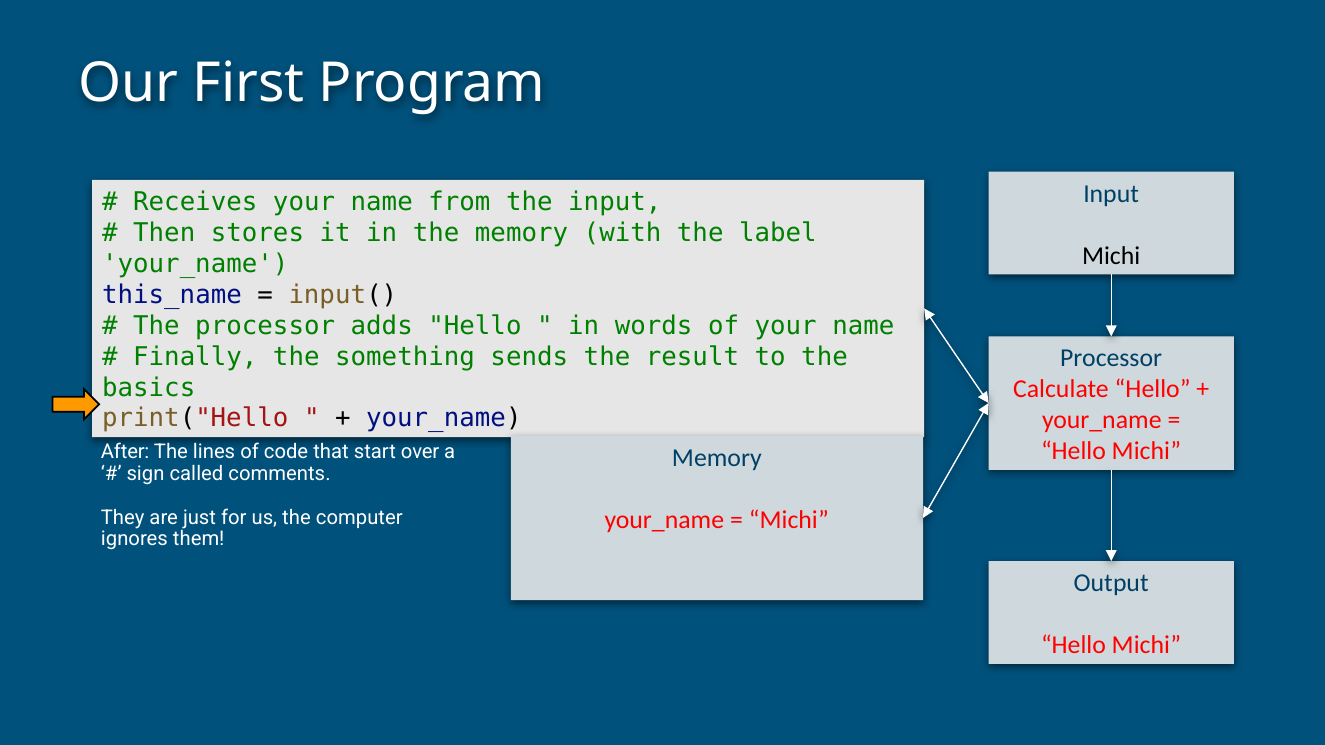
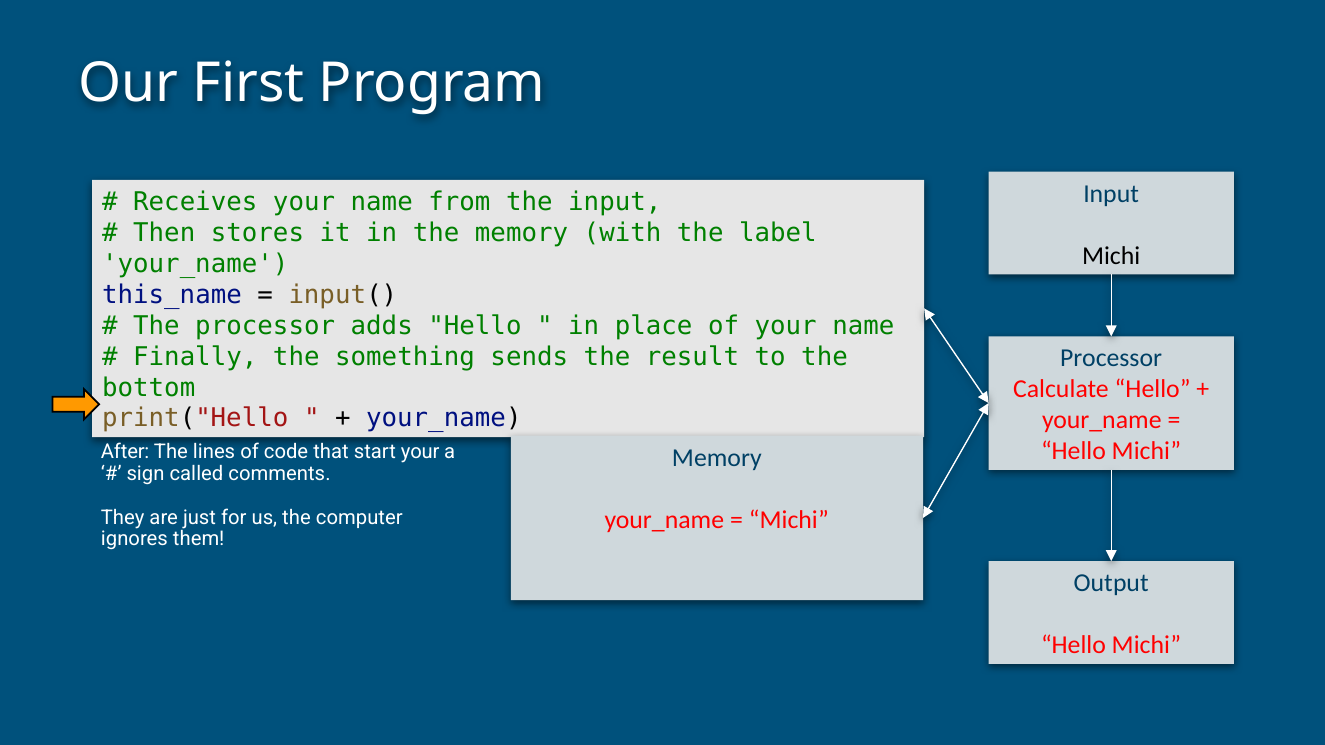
words: words -> place
basics: basics -> bottom
start over: over -> your
